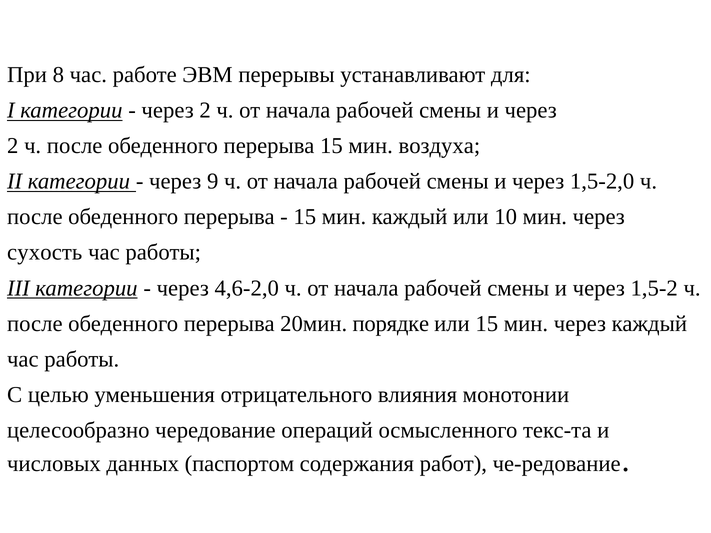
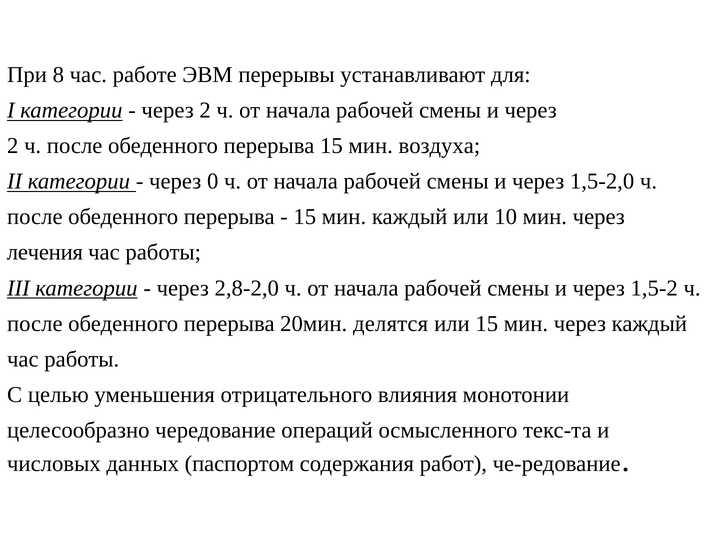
9: 9 -> 0
сухость: сухость -> лечения
4,6-2,0: 4,6-2,0 -> 2,8-2,0
порядке: порядке -> делятся
